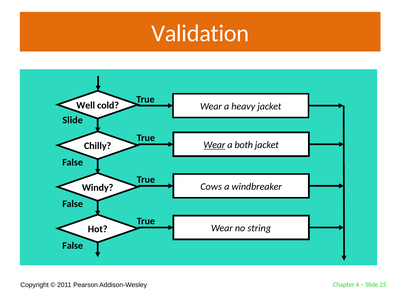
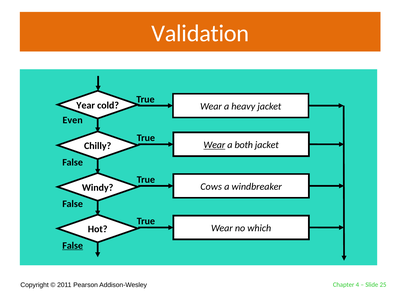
Well: Well -> Year
Slide at (73, 120): Slide -> Even
string: string -> which
False at (73, 246) underline: none -> present
